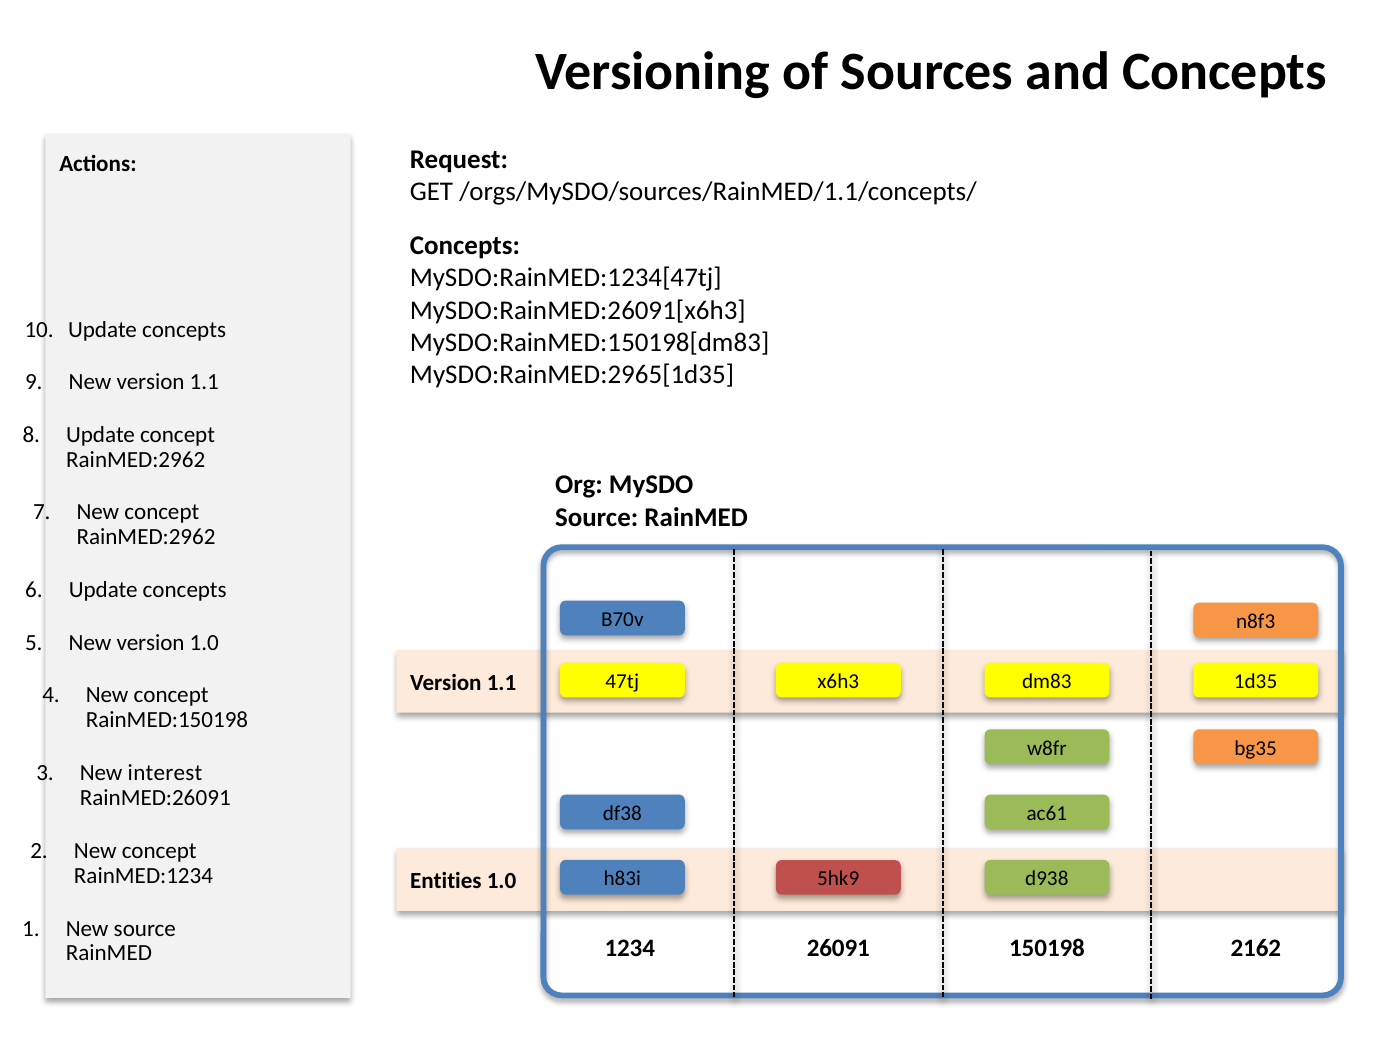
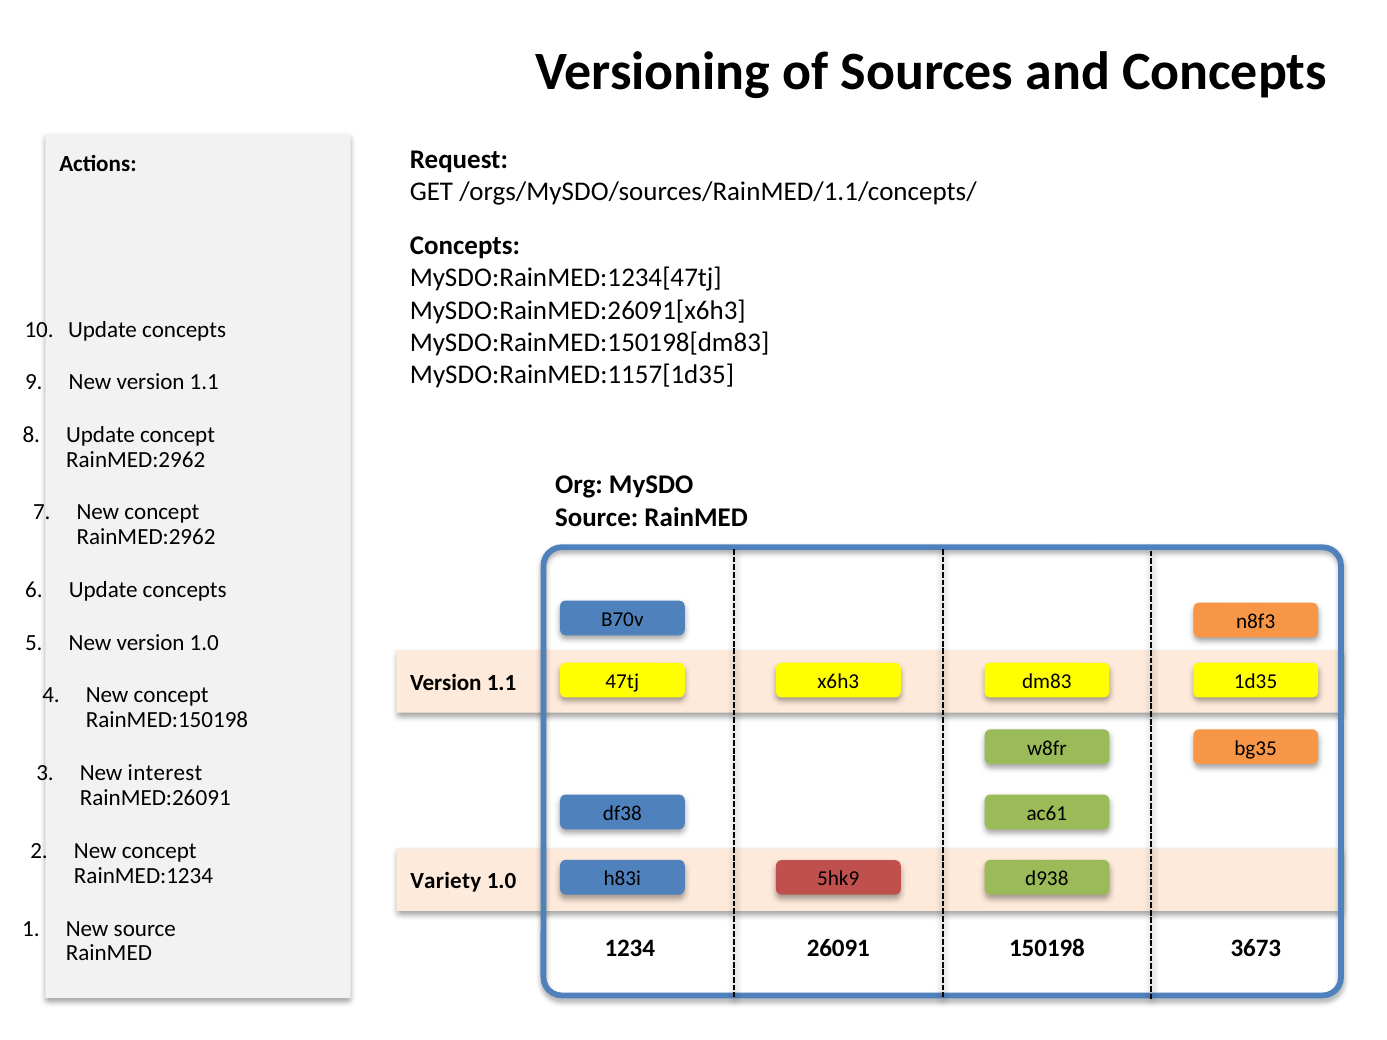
MySDO:RainMED:2965[1d35: MySDO:RainMED:2965[1d35 -> MySDO:RainMED:1157[1d35
Entities: Entities -> Variety
2162: 2162 -> 3673
